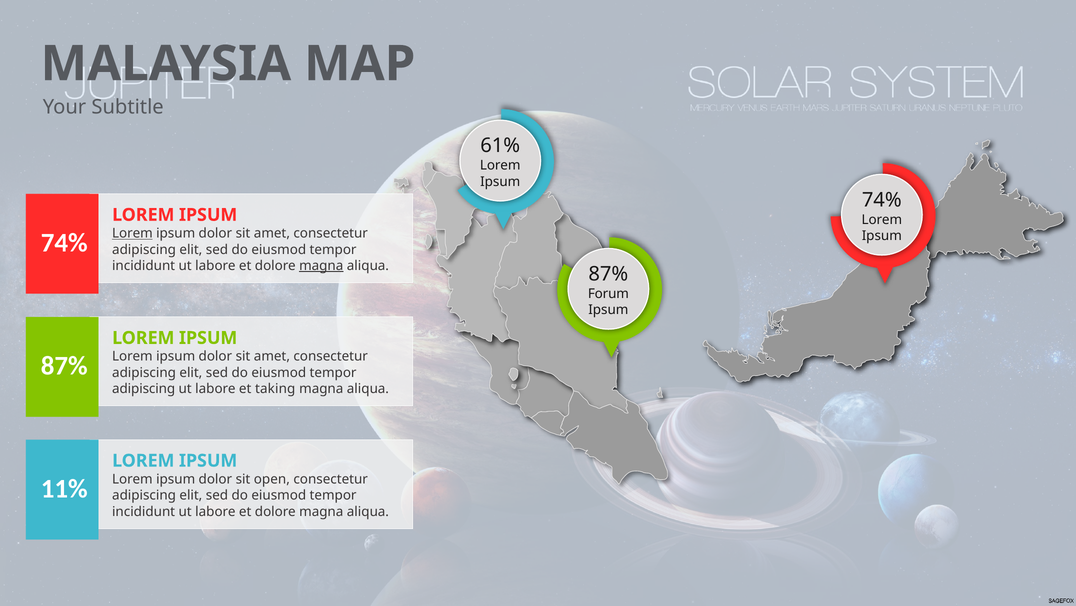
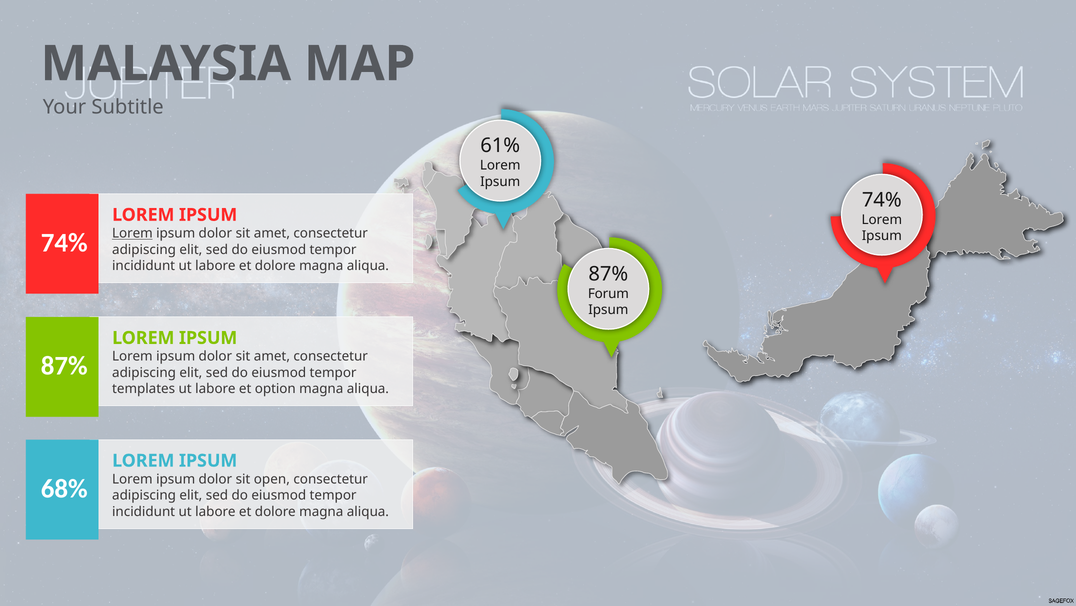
magna at (321, 265) underline: present -> none
adipiscing at (144, 388): adipiscing -> templates
taking: taking -> option
11%: 11% -> 68%
